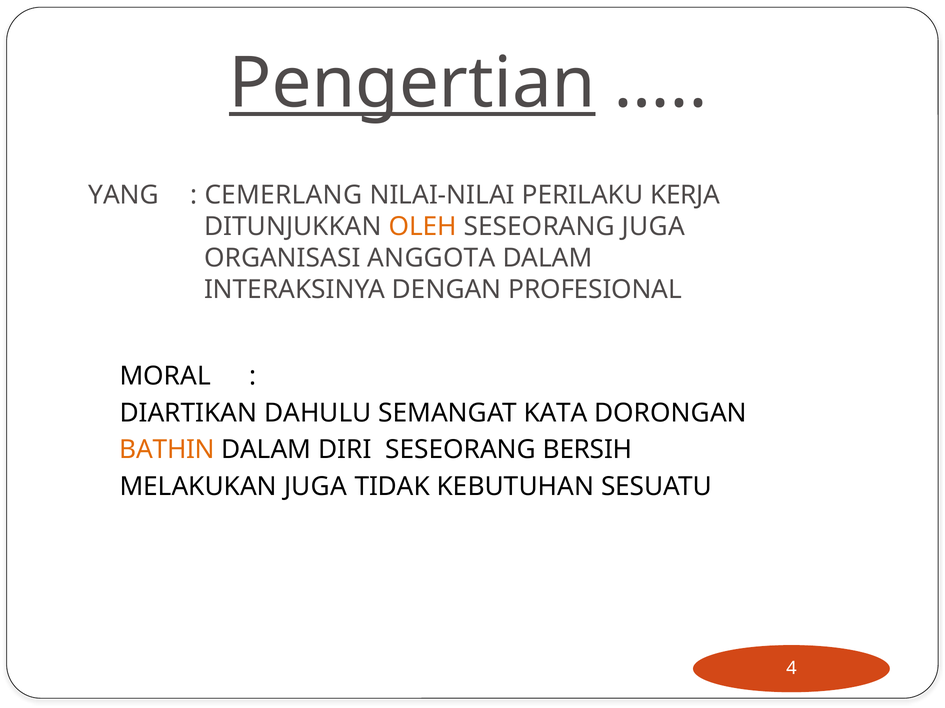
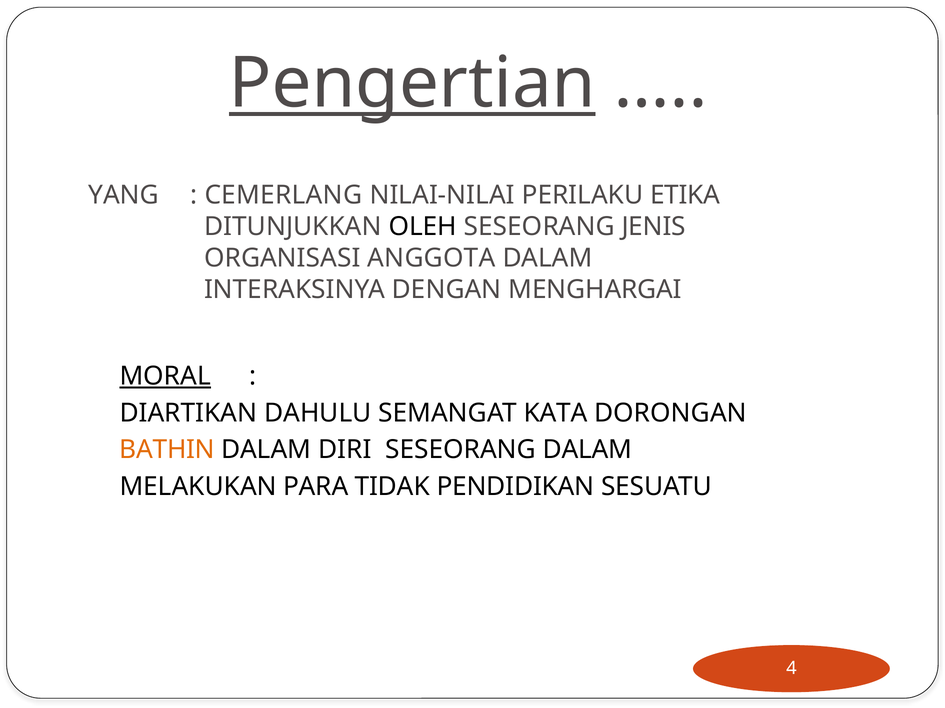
KERJA: KERJA -> ETIKA
OLEH colour: orange -> black
SESEORANG JUGA: JUGA -> JENIS
PROFESIONAL: PROFESIONAL -> MENGHARGAI
MORAL underline: none -> present
SESEORANG BERSIH: BERSIH -> DALAM
MELAKUKAN JUGA: JUGA -> PARA
KEBUTUHAN: KEBUTUHAN -> PENDIDIKAN
